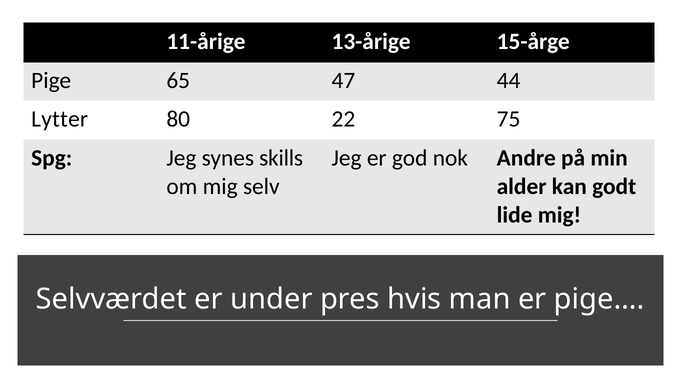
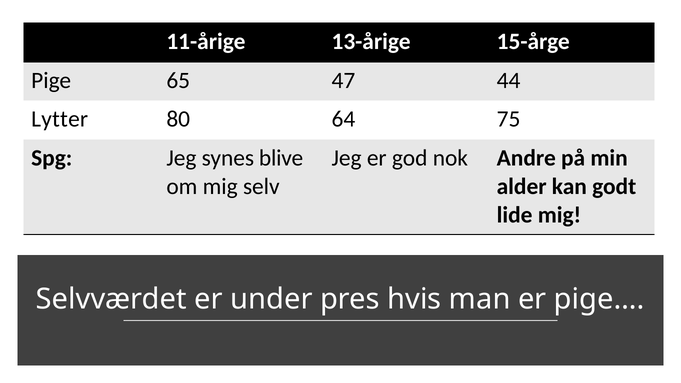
22: 22 -> 64
skills: skills -> blive
